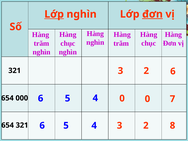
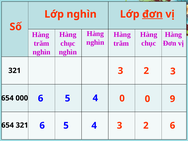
Lớp at (54, 14) underline: present -> none
321 6: 6 -> 3
7: 7 -> 9
321 8: 8 -> 6
